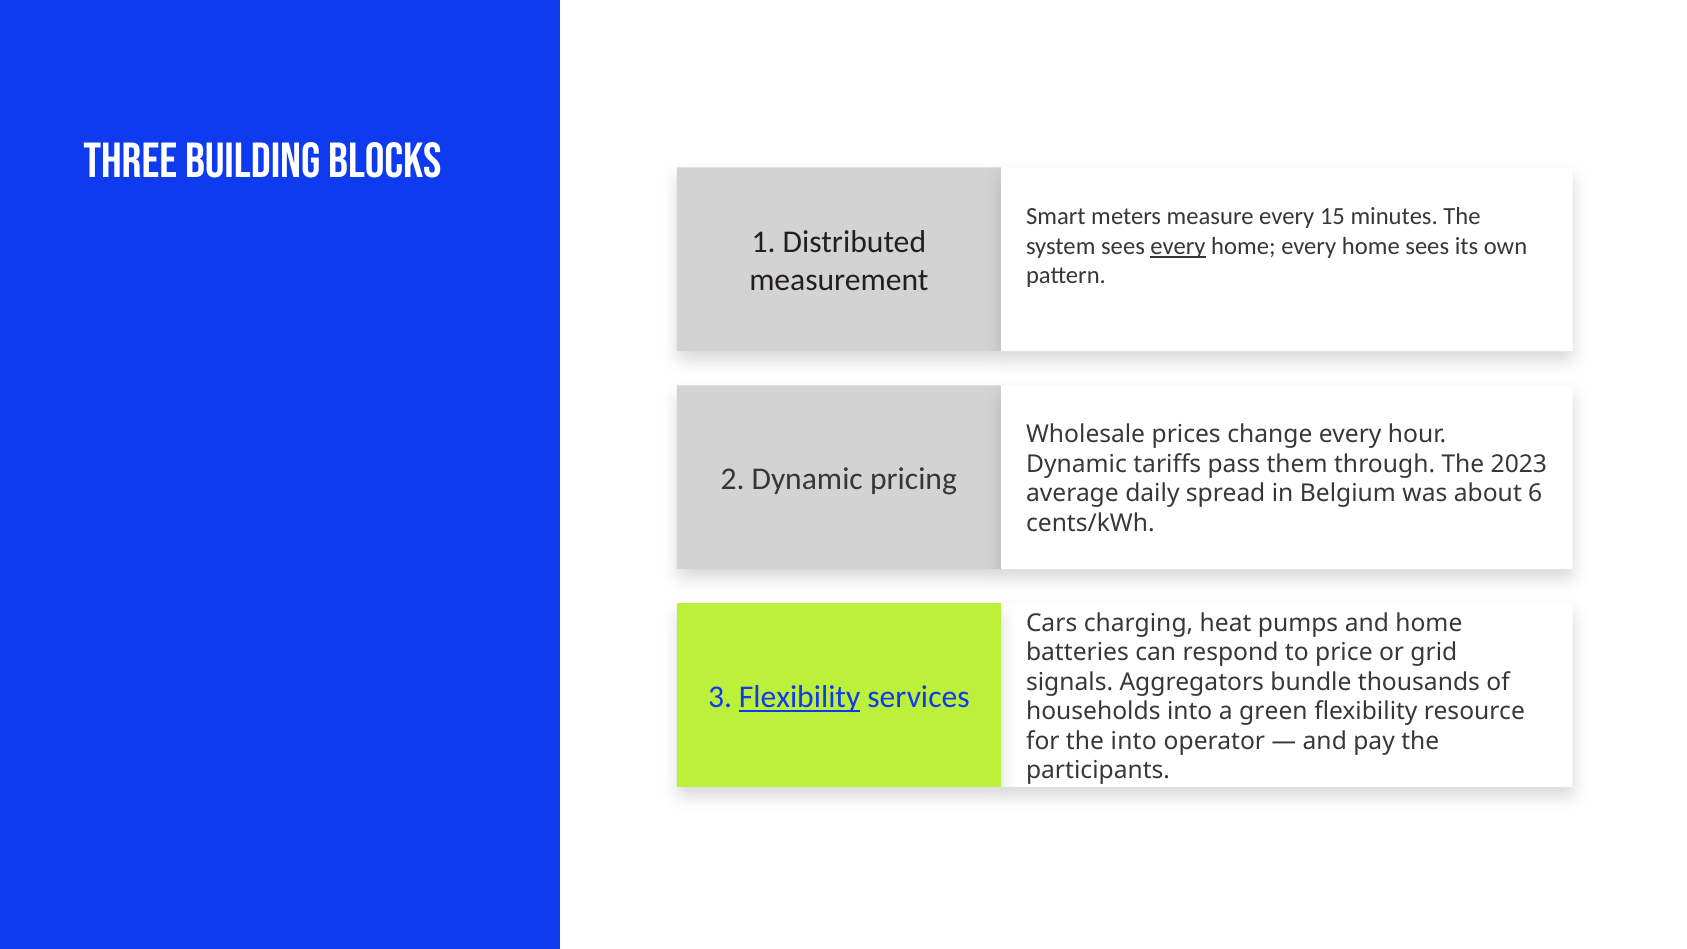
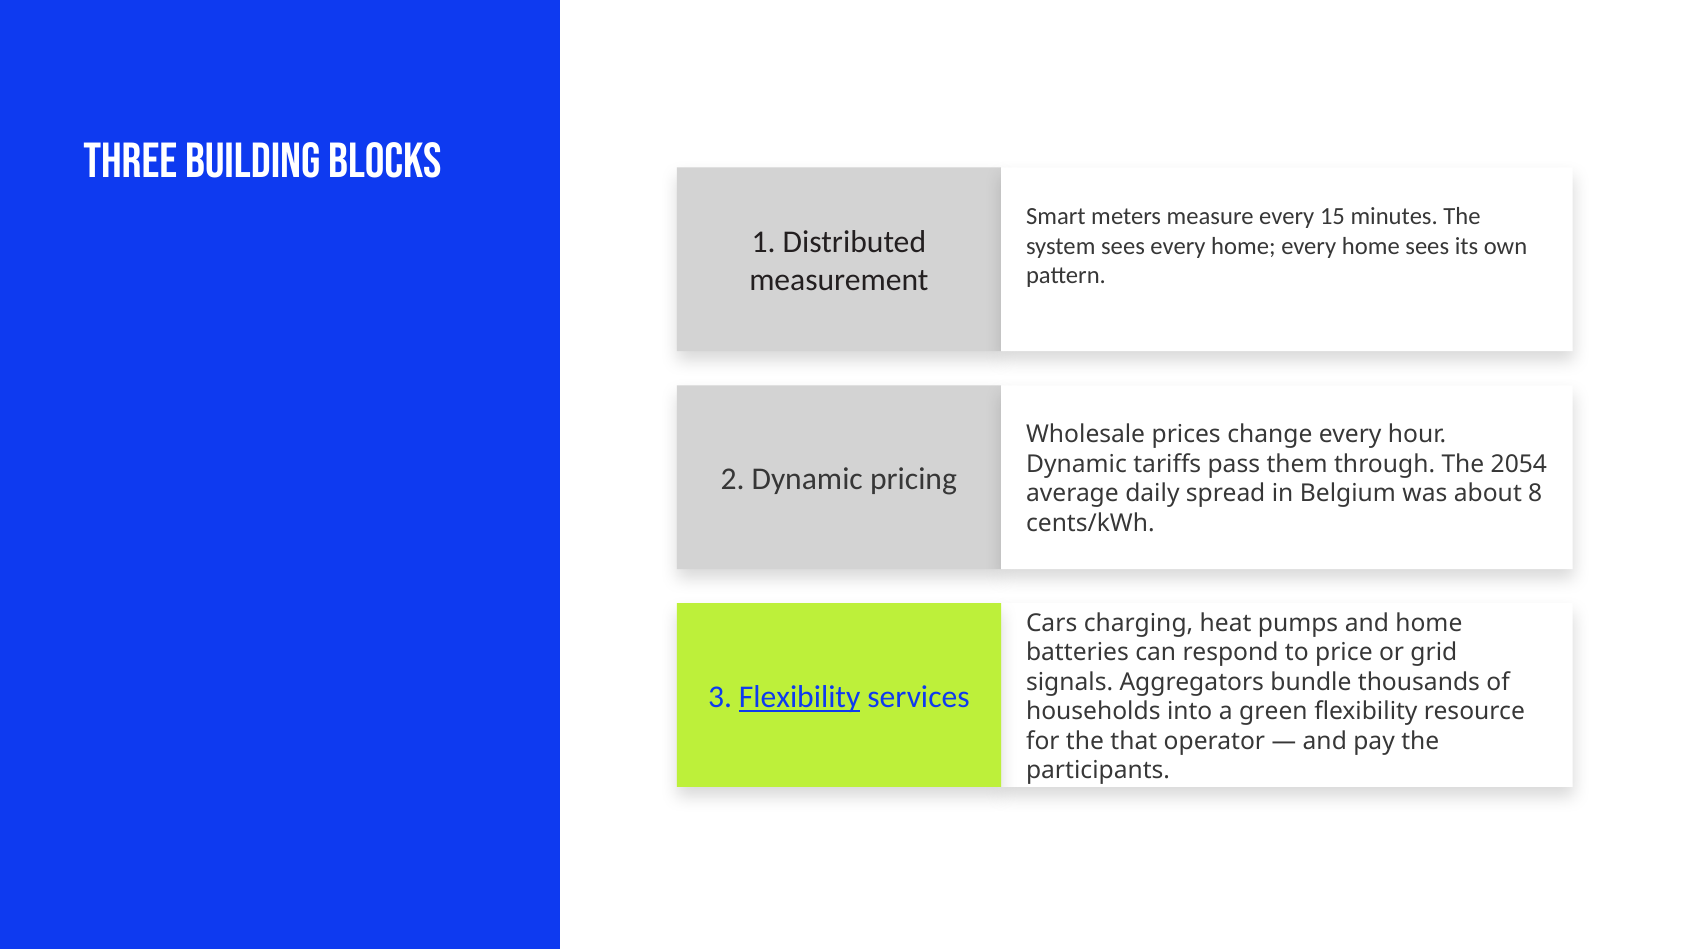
every at (1178, 246) underline: present -> none
2023: 2023 -> 2054
6: 6 -> 8
the into: into -> that
